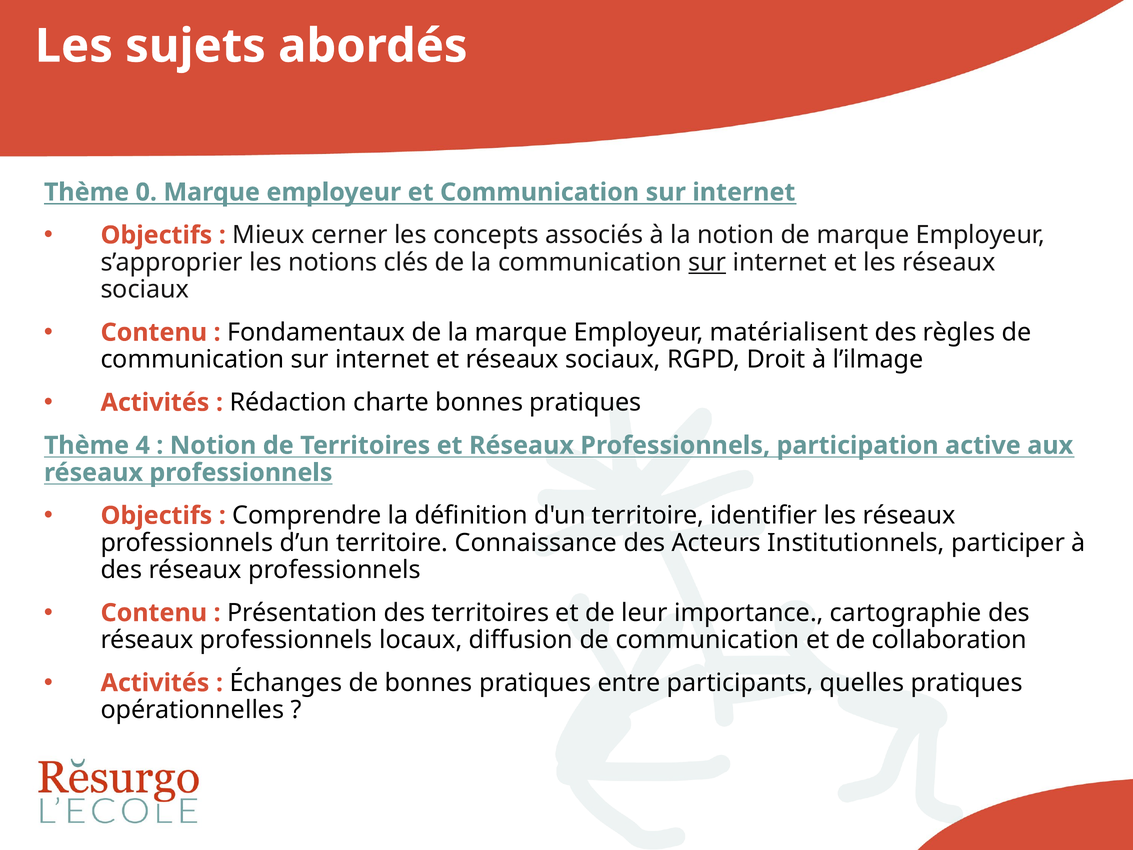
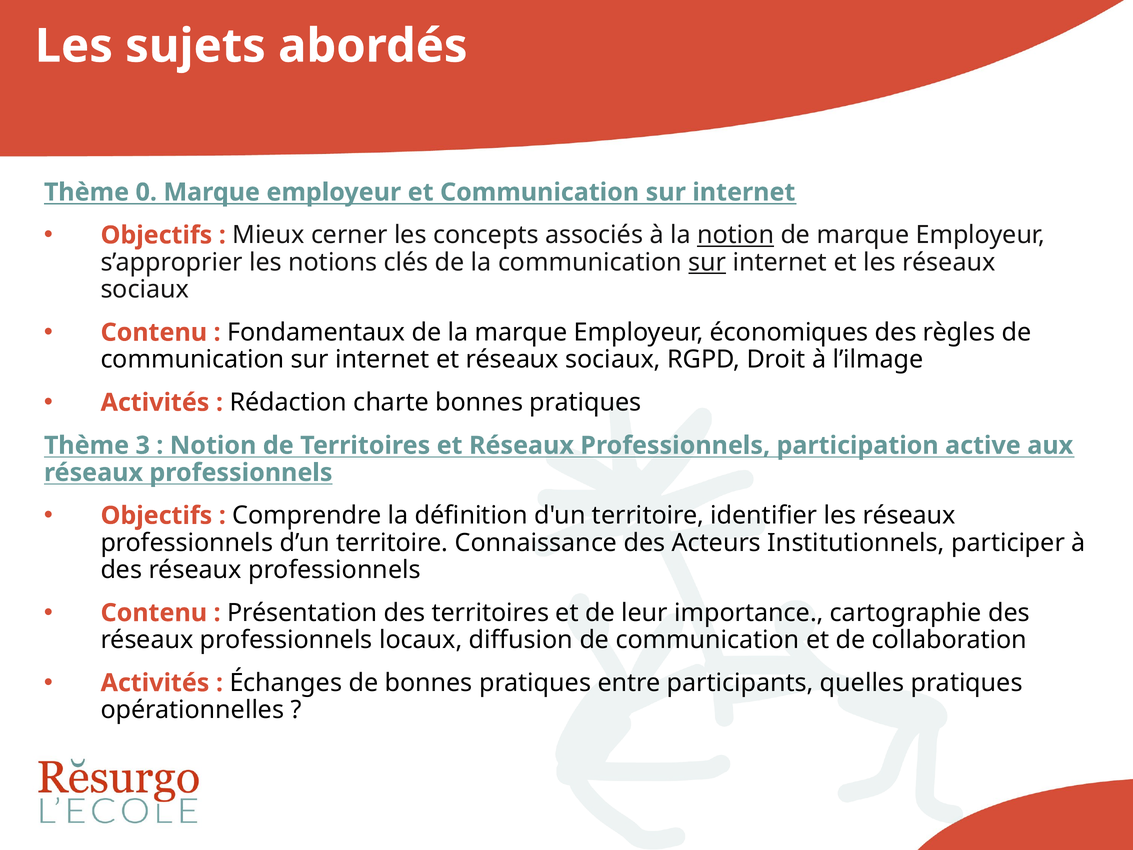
notion at (736, 235) underline: none -> present
matérialisent: matérialisent -> économiques
4: 4 -> 3
